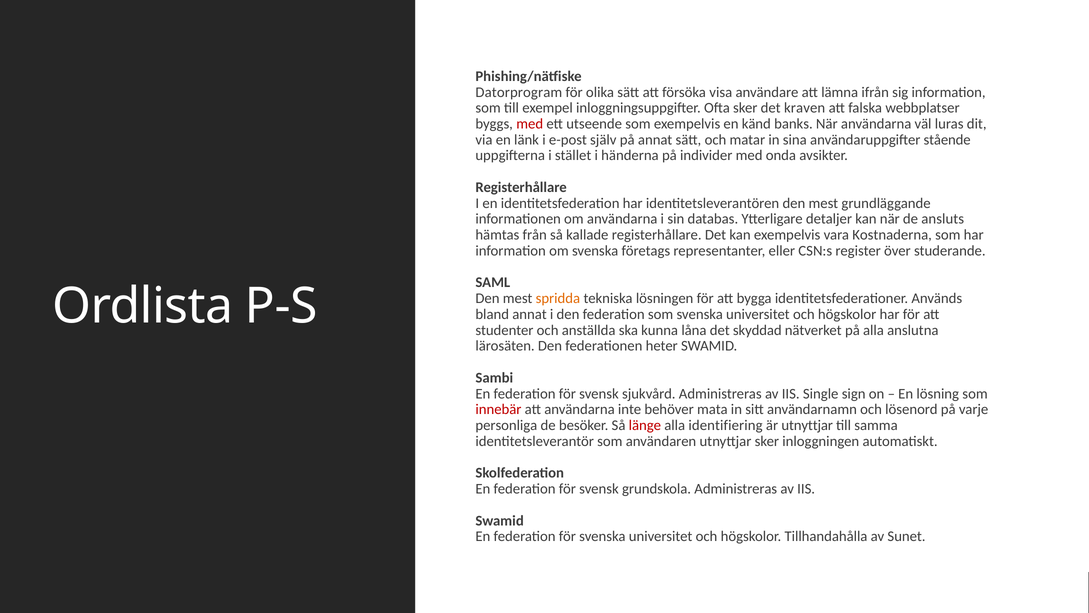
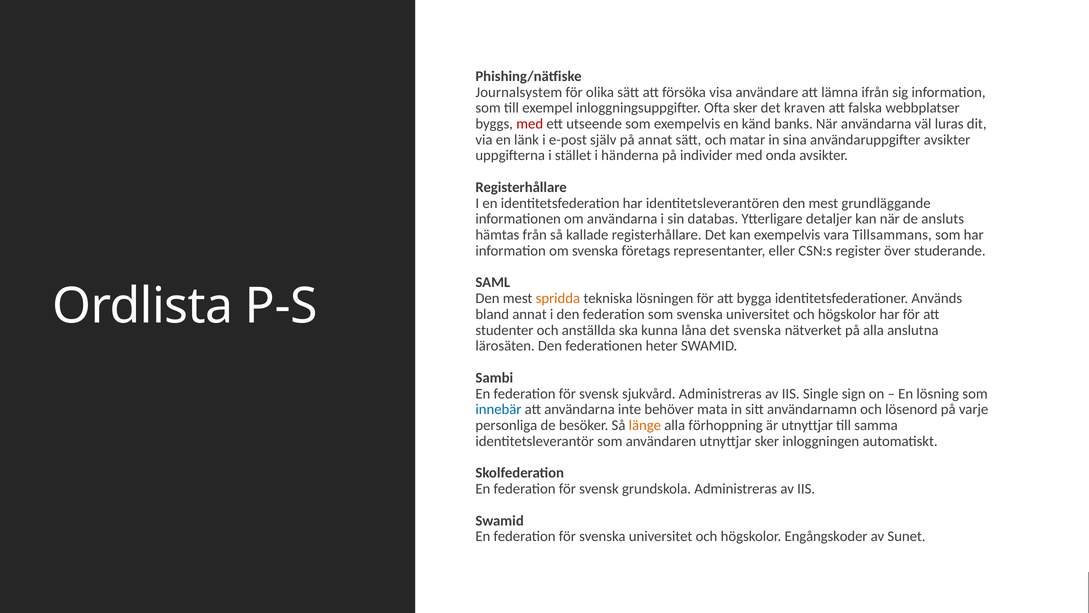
Datorprogram: Datorprogram -> Journalsystem
användaruppgifter stående: stående -> avsikter
Kostnaderna: Kostnaderna -> Tillsammans
det skyddad: skyddad -> svenska
innebär colour: red -> blue
länge colour: red -> orange
identifiering: identifiering -> förhoppning
Tillhandahålla: Tillhandahålla -> Engångskoder
